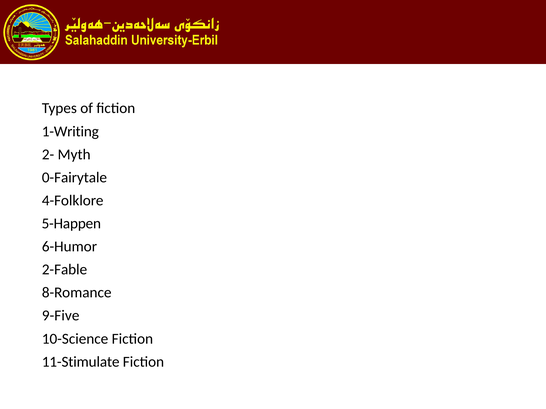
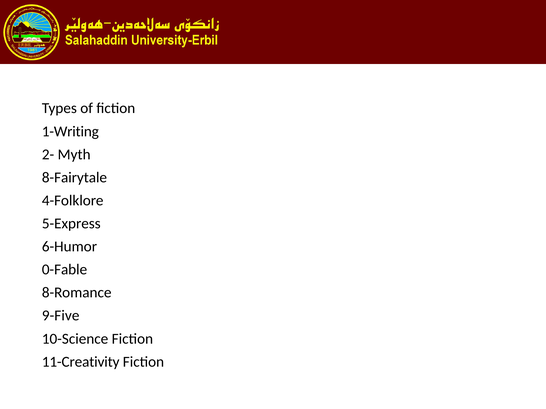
0-Fairytale: 0-Fairytale -> 8-Fairytale
5-Happen: 5-Happen -> 5-Express
2-Fable: 2-Fable -> 0-Fable
11-Stimulate: 11-Stimulate -> 11-Creativity
